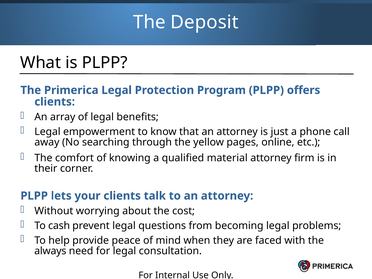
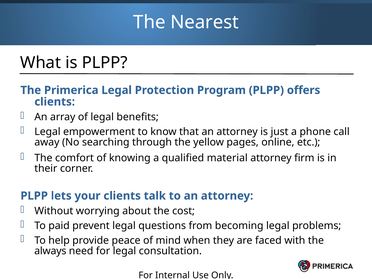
Deposit: Deposit -> Nearest
cash: cash -> paid
